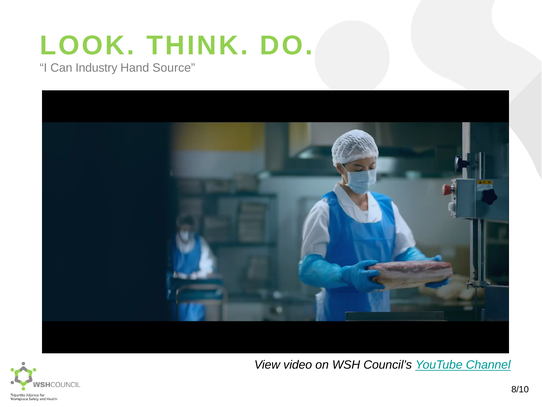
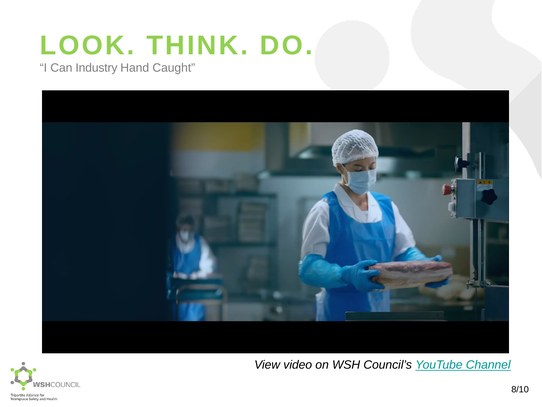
Source: Source -> Caught
